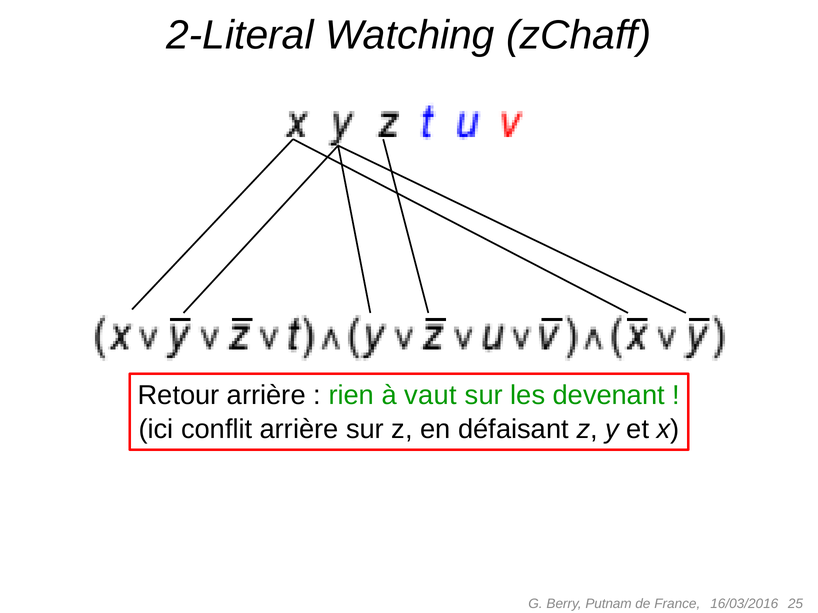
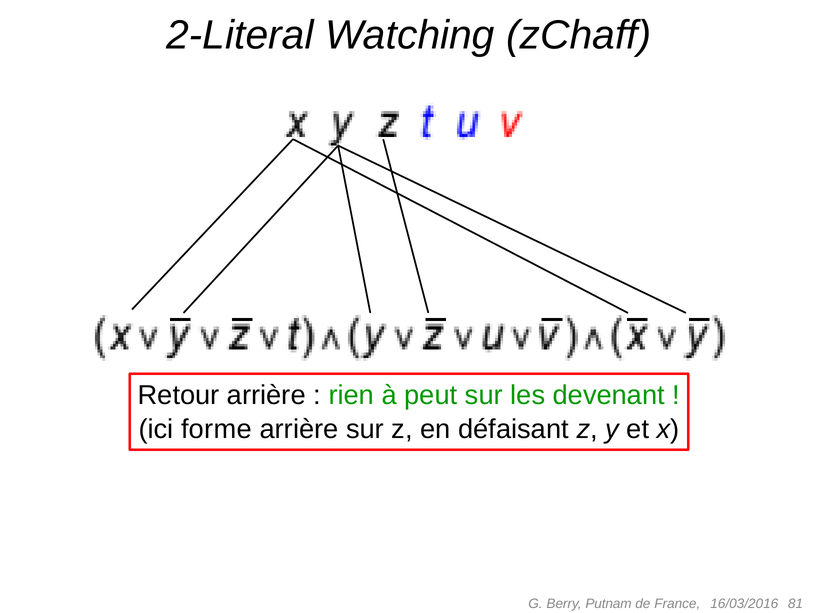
vaut: vaut -> peut
conflit: conflit -> forme
25: 25 -> 81
